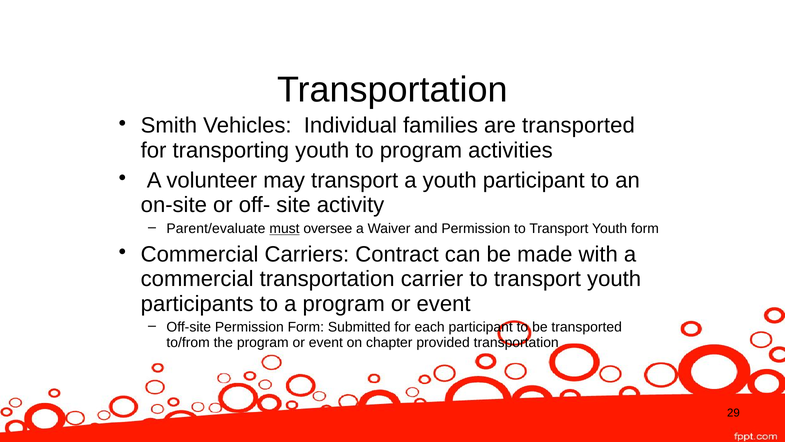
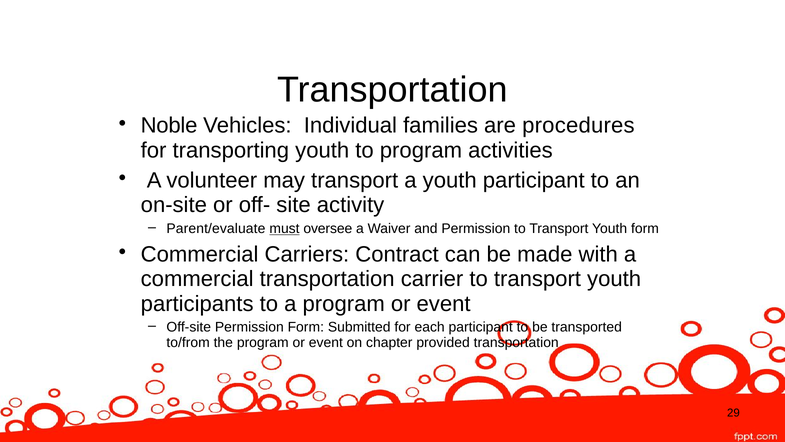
Smith: Smith -> Noble
are transported: transported -> procedures
